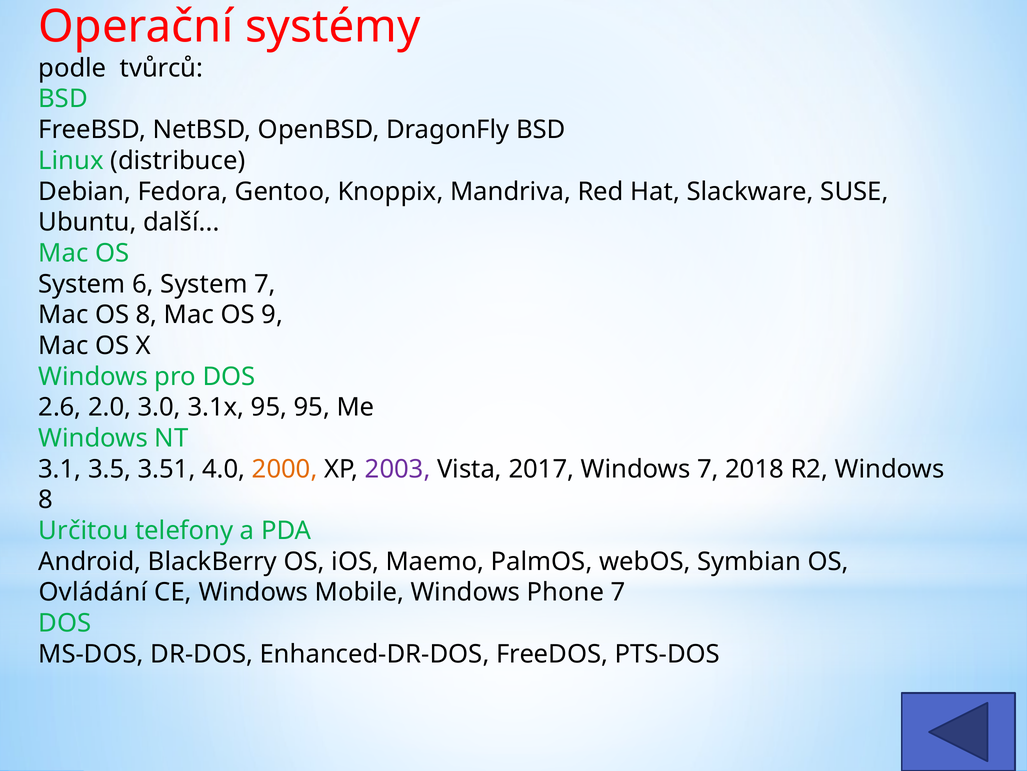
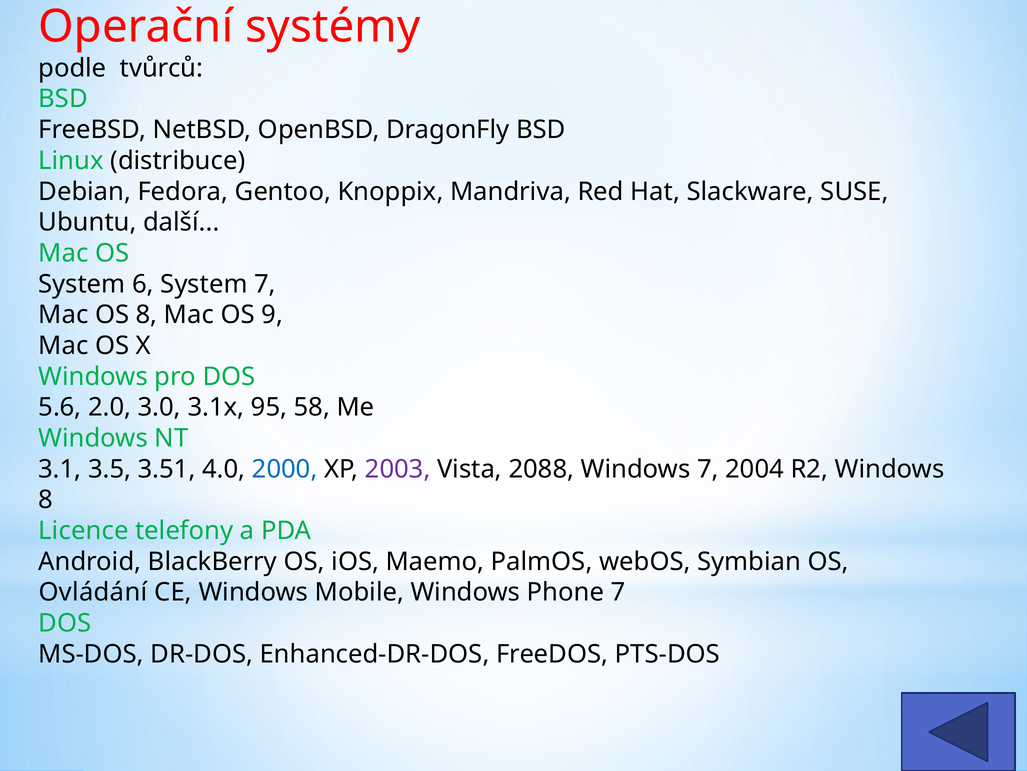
2.6: 2.6 -> 5.6
95 95: 95 -> 58
2000 colour: orange -> blue
2017: 2017 -> 2088
2018: 2018 -> 2004
Určitou: Určitou -> Licence
